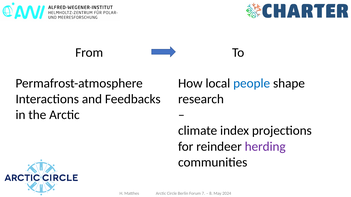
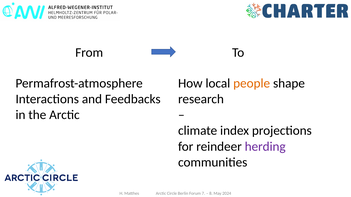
people colour: blue -> orange
